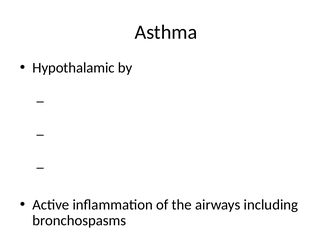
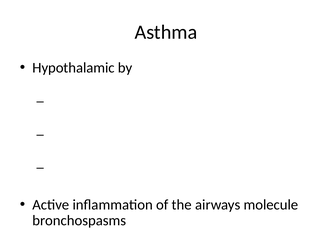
including: including -> molecule
